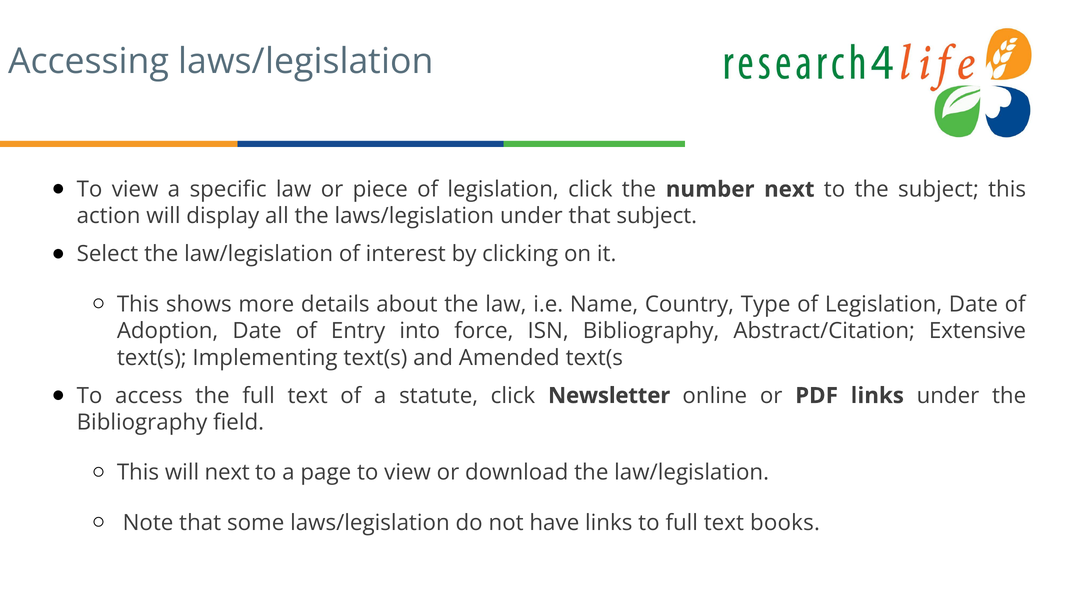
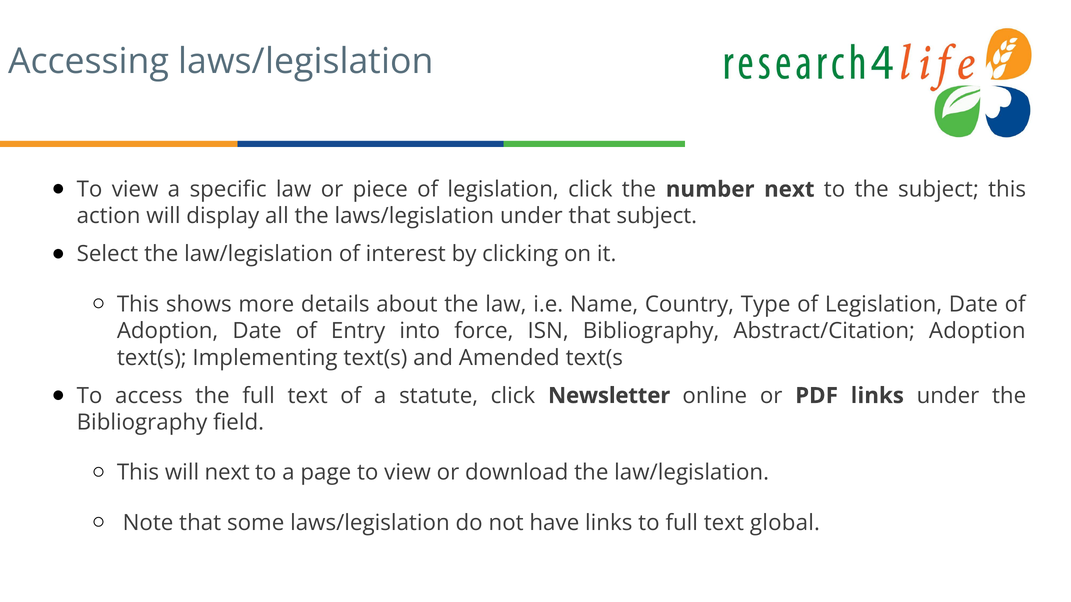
Abstract/Citation Extensive: Extensive -> Adoption
books: books -> global
